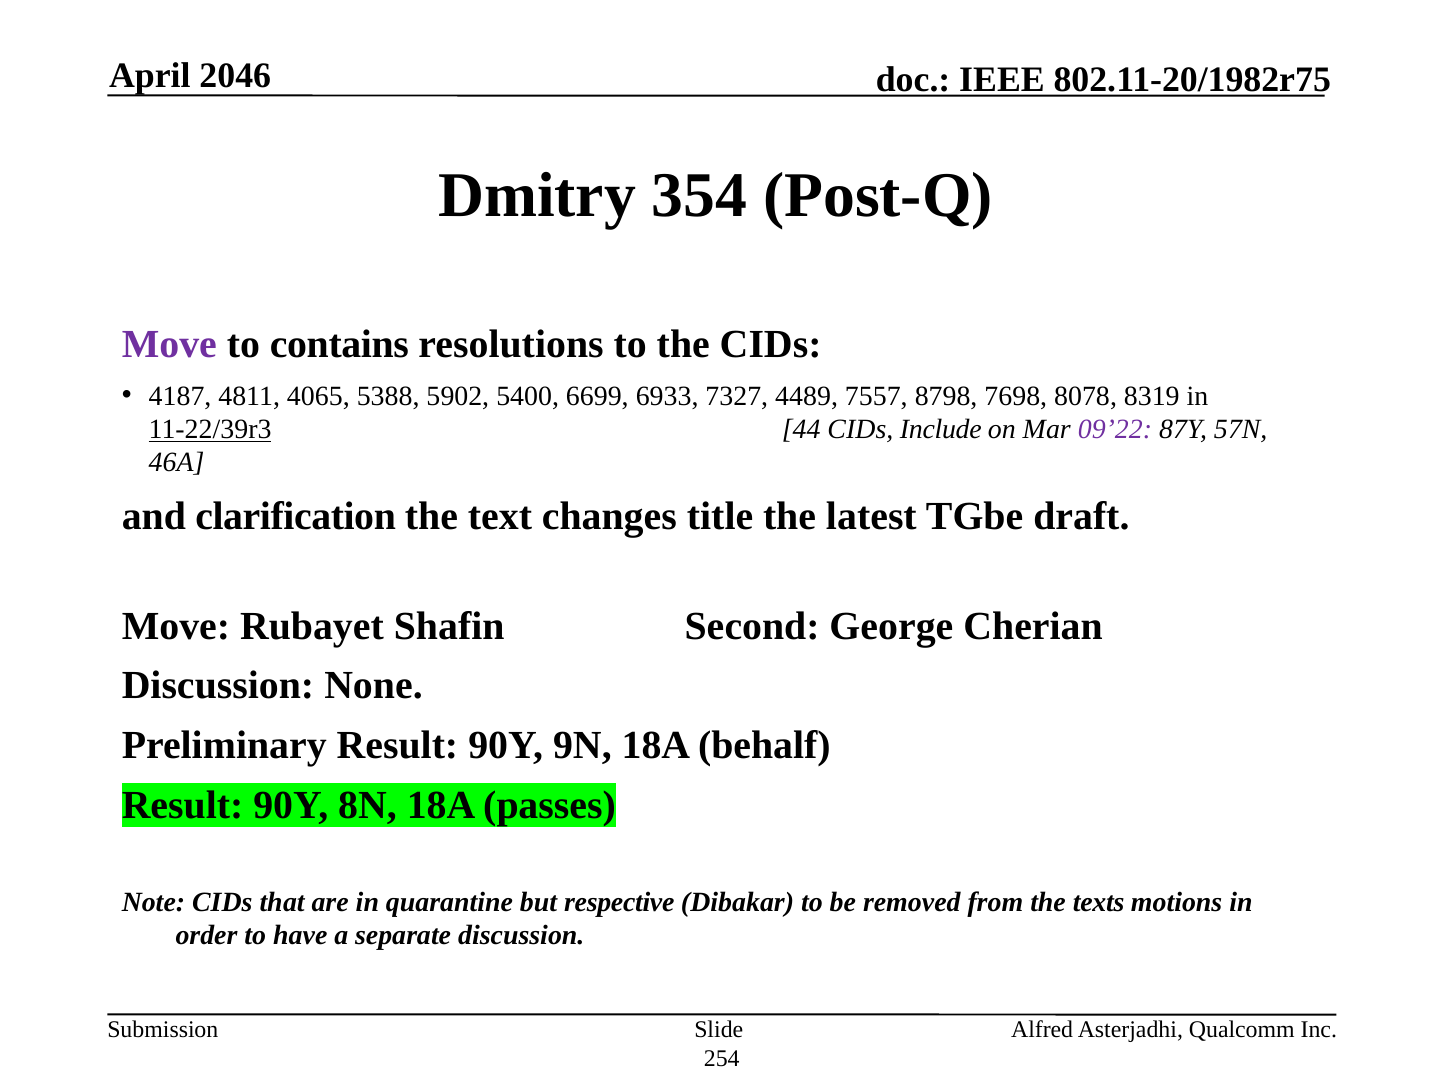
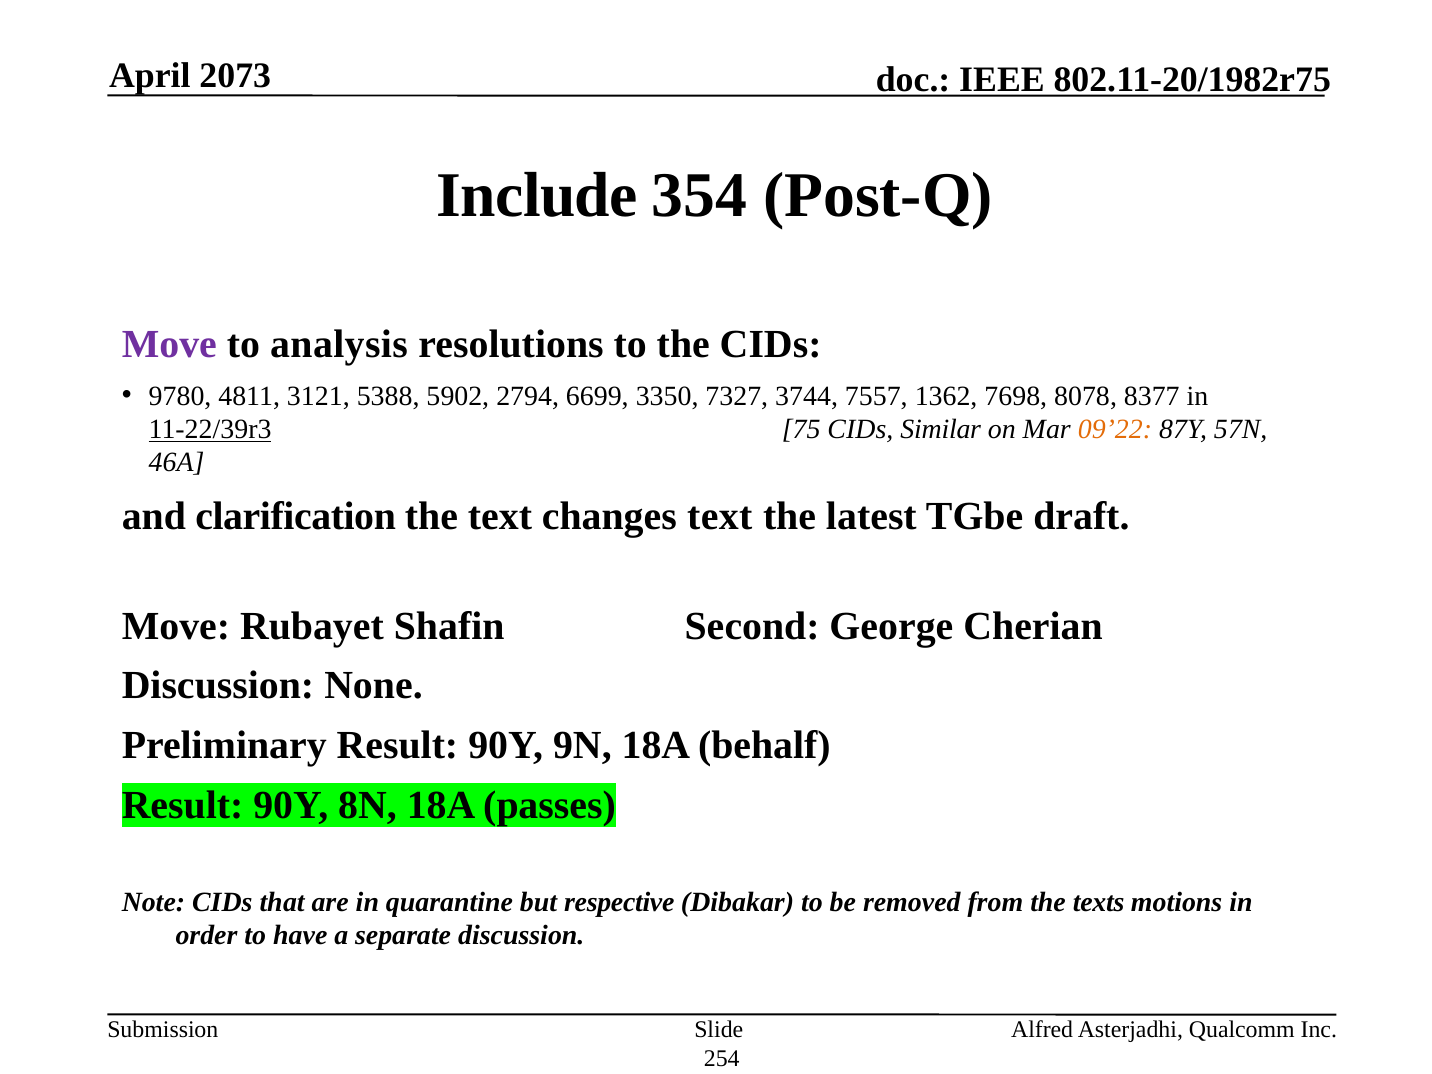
2046: 2046 -> 2073
Dmitry: Dmitry -> Include
contains: contains -> analysis
4187: 4187 -> 9780
4065: 4065 -> 3121
5400: 5400 -> 2794
6933: 6933 -> 3350
4489: 4489 -> 3744
8798: 8798 -> 1362
8319: 8319 -> 8377
44: 44 -> 75
Include: Include -> Similar
09’22 colour: purple -> orange
changes title: title -> text
